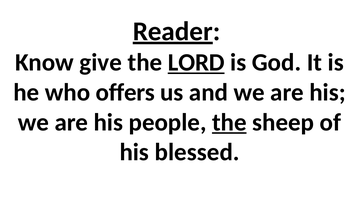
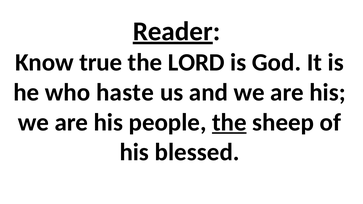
give: give -> true
LORD underline: present -> none
offers: offers -> haste
